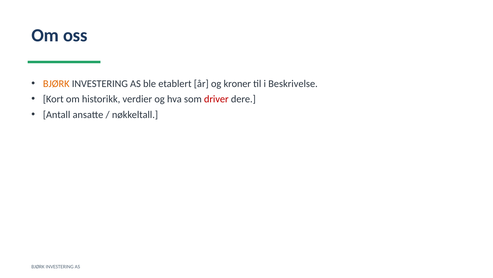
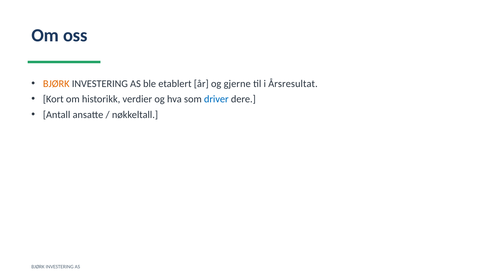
kroner: kroner -> gjerne
Beskrivelse: Beskrivelse -> Årsresultat
driver colour: red -> blue
